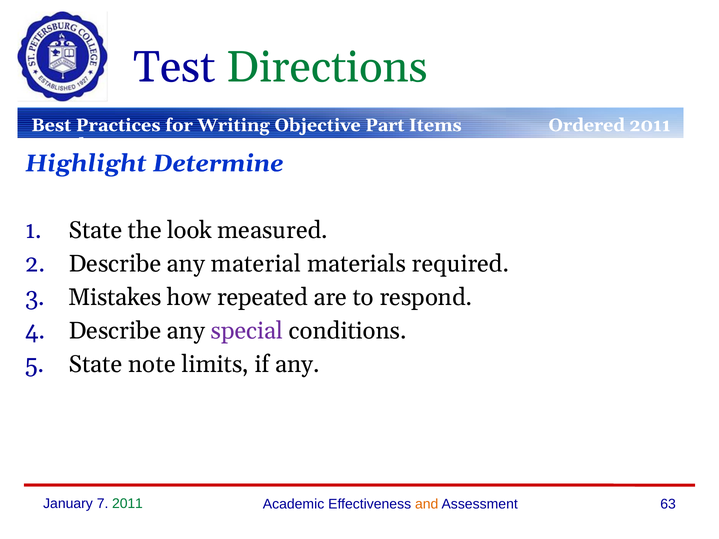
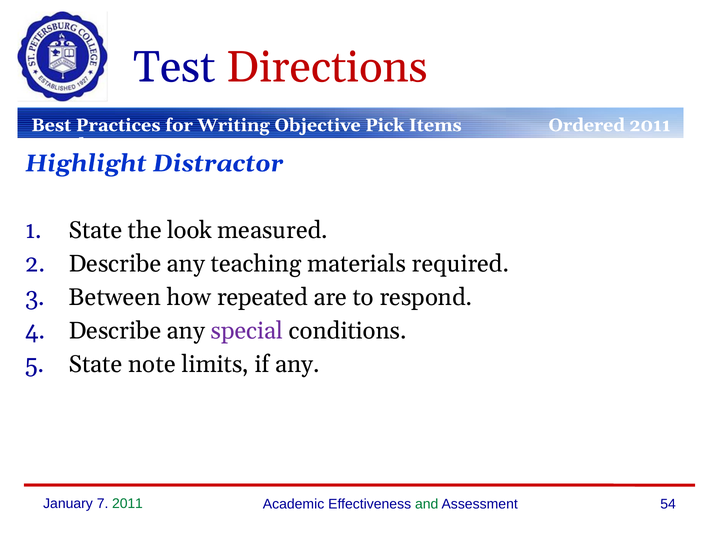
Directions colour: green -> red
Part: Part -> Pick
Determine: Determine -> Distractor
material: material -> teaching
Mistakes: Mistakes -> Between
and colour: orange -> green
63: 63 -> 54
